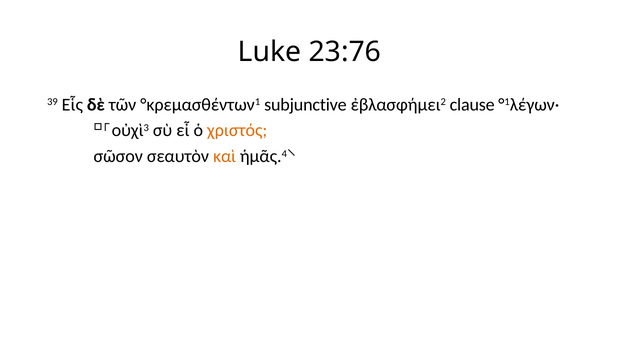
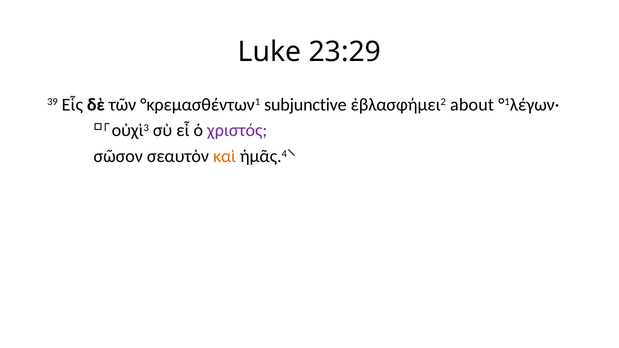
23:76: 23:76 -> 23:29
clause: clause -> about
χριστός colour: orange -> purple
